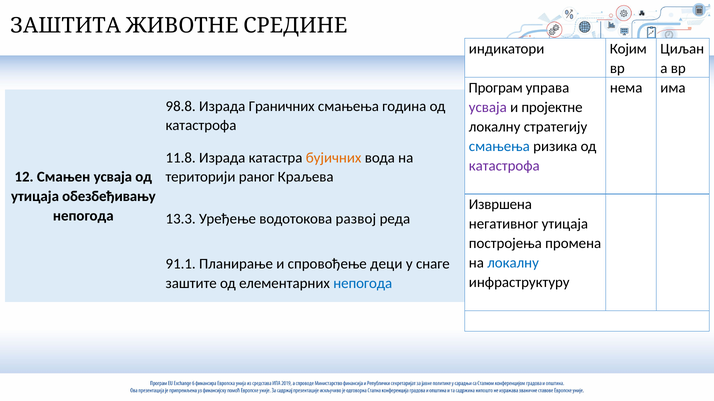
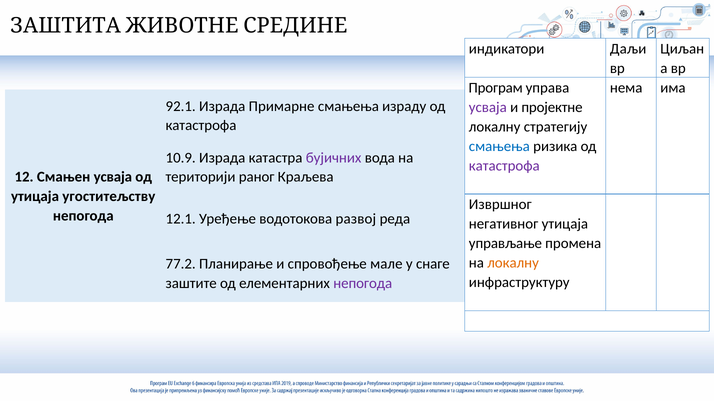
Којим: Којим -> Даљи
98.8: 98.8 -> 92.1
Граничних: Граничних -> Примарне
година: година -> израду
11.8: 11.8 -> 10.9
бујичних colour: orange -> purple
обезбеђивању: обезбеђивању -> угоститељству
Извршена: Извршена -> Извршног
13.3: 13.3 -> 12.1
постројења: постројења -> управљање
локалну at (513, 263) colour: blue -> orange
91.1: 91.1 -> 77.2
деци: деци -> мале
непогода at (363, 284) colour: blue -> purple
